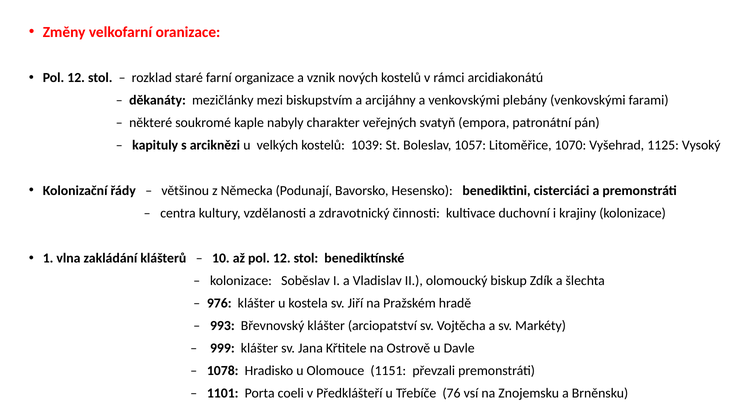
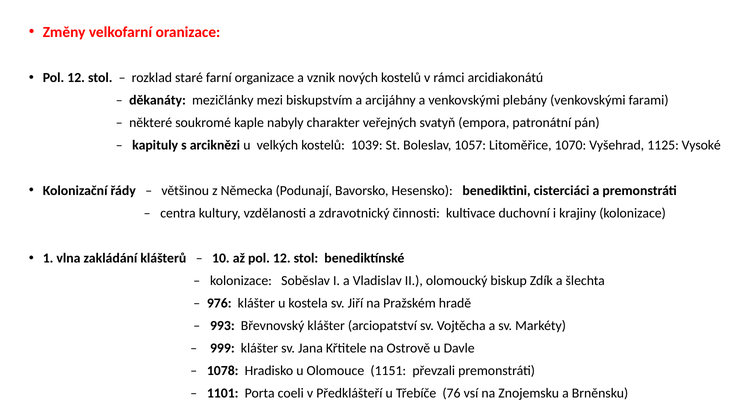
Vysoký: Vysoký -> Vysoké
